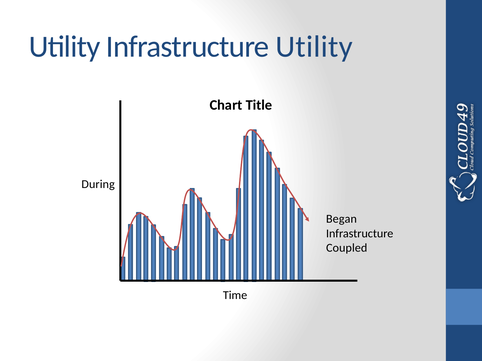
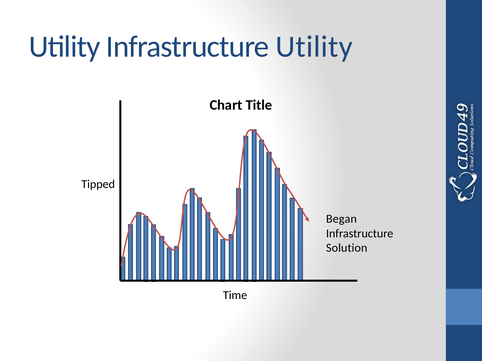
During: During -> Tipped
Coupled: Coupled -> Solution
